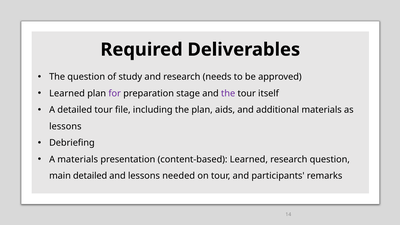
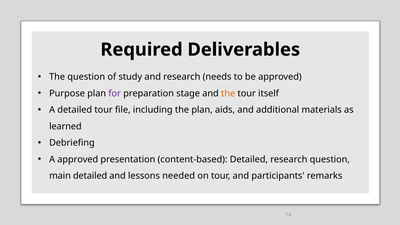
Learned at (67, 93): Learned -> Purpose
the at (228, 93) colour: purple -> orange
lessons at (65, 126): lessons -> learned
A materials: materials -> approved
content-based Learned: Learned -> Detailed
